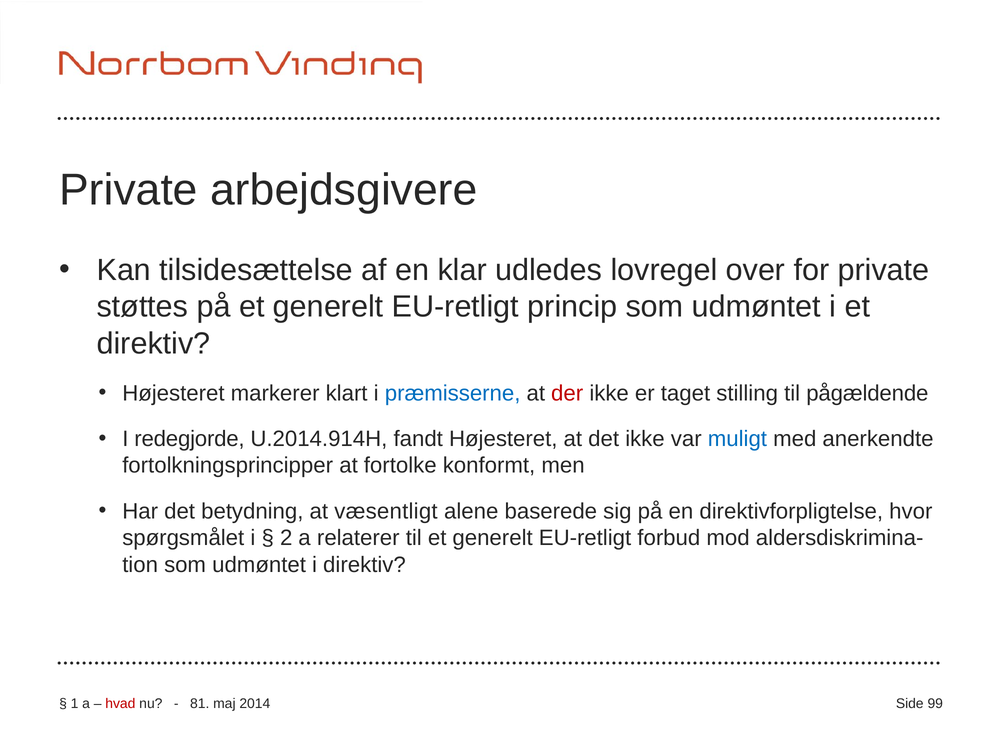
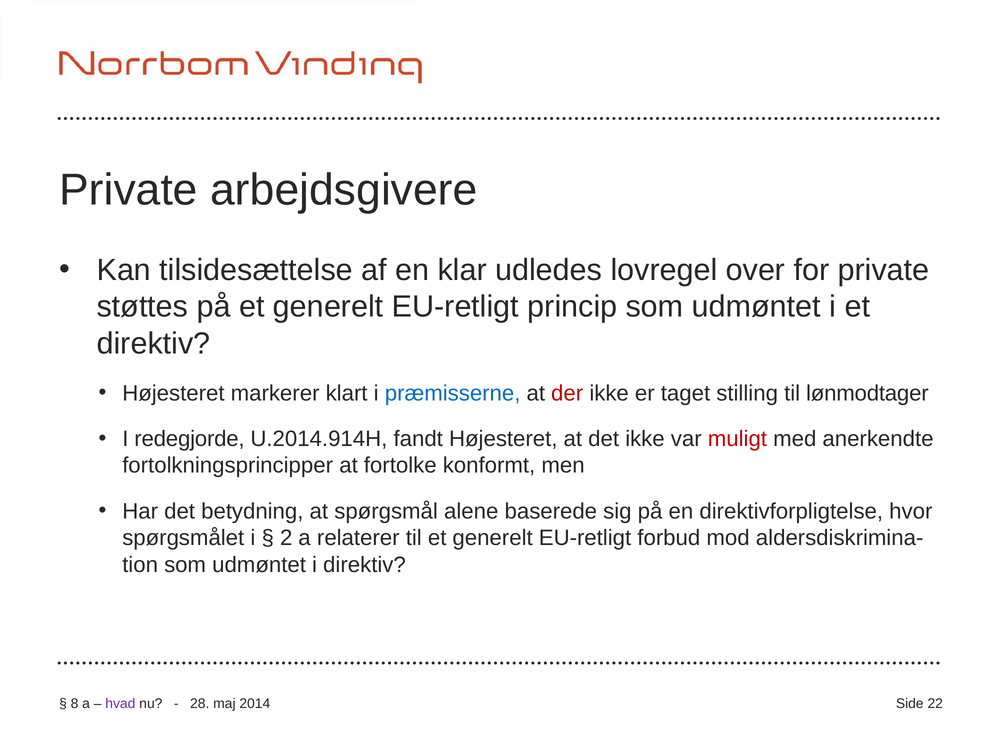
pågældende: pågældende -> lønmodtager
muligt colour: blue -> red
væsentligt: væsentligt -> spørgsmål
1: 1 -> 8
hvad colour: red -> purple
81: 81 -> 28
99: 99 -> 22
